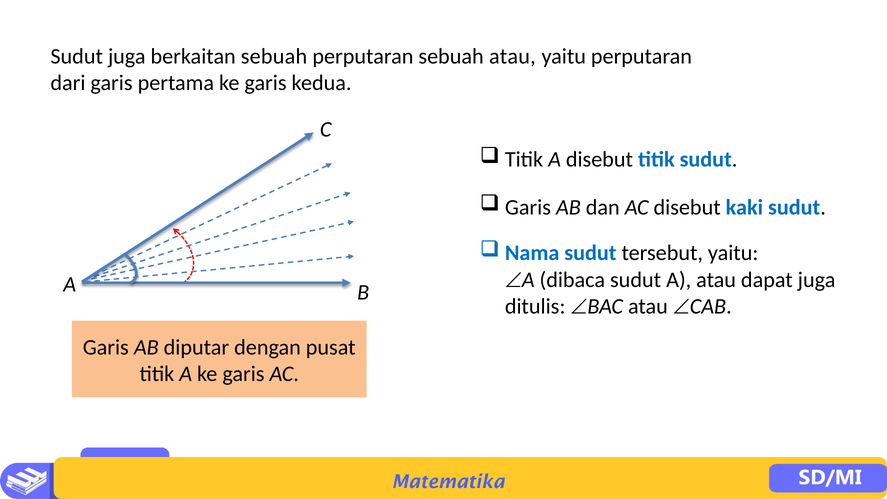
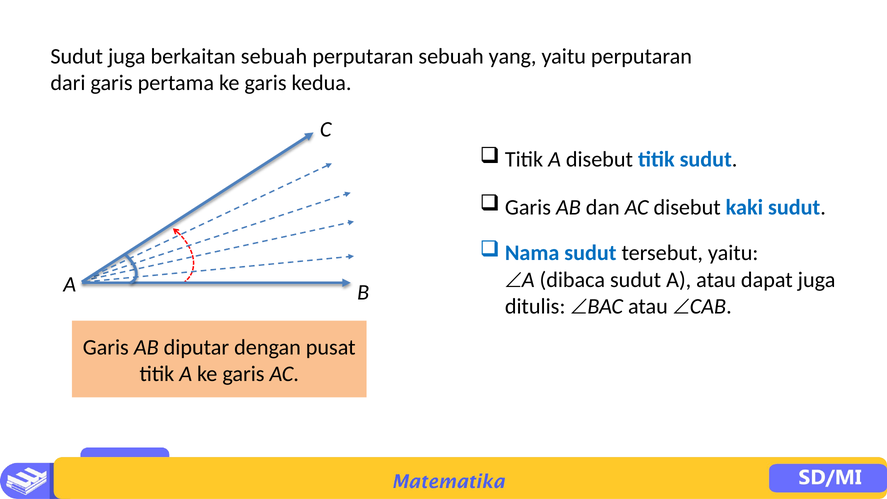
sebuah atau: atau -> yang
